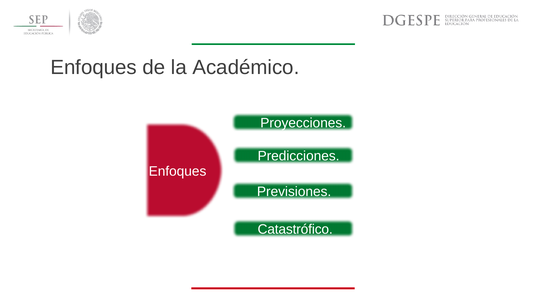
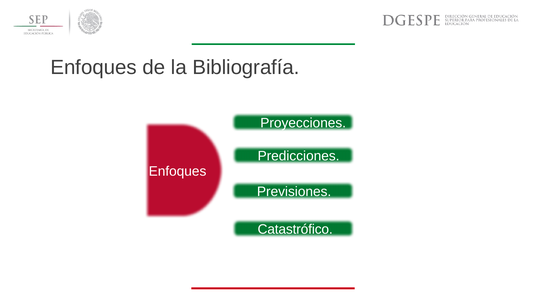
Académico: Académico -> Bibliografía
